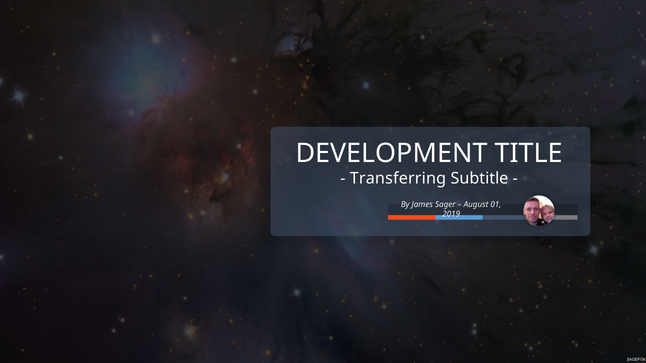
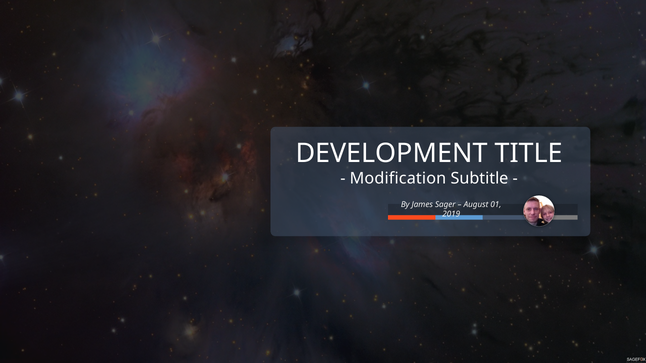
Transferring: Transferring -> Modification
